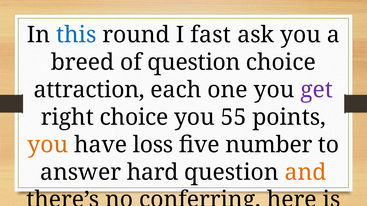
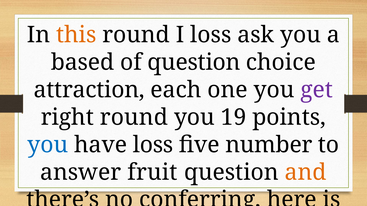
this colour: blue -> orange
I fast: fast -> loss
breed: breed -> based
right choice: choice -> round
55: 55 -> 19
you at (48, 145) colour: orange -> blue
hard: hard -> fruit
